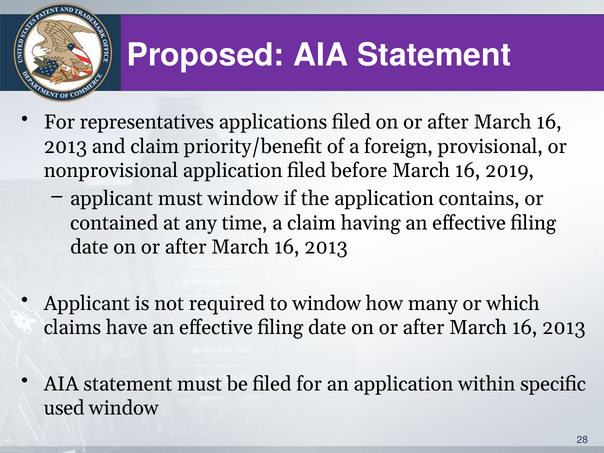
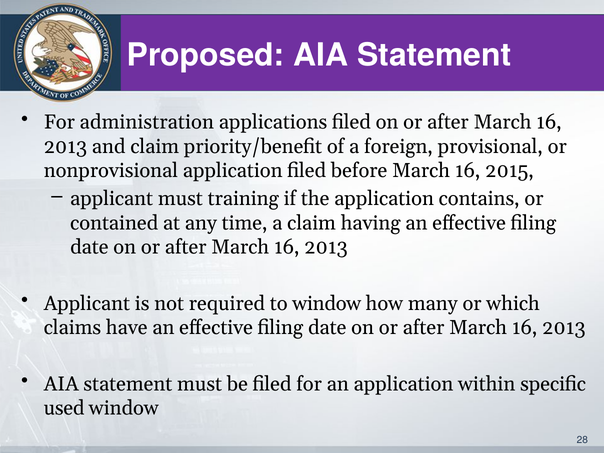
representatives: representatives -> administration
2019: 2019 -> 2015
must window: window -> training
